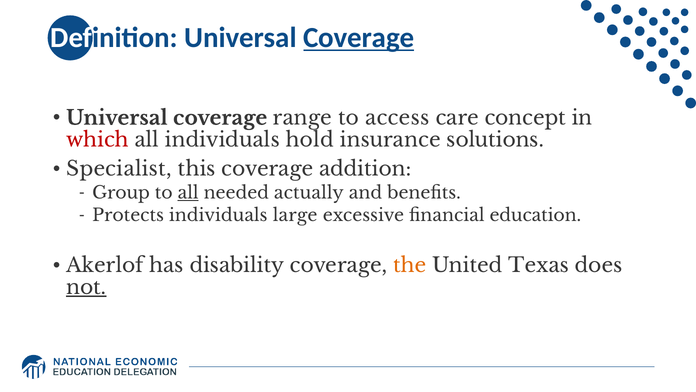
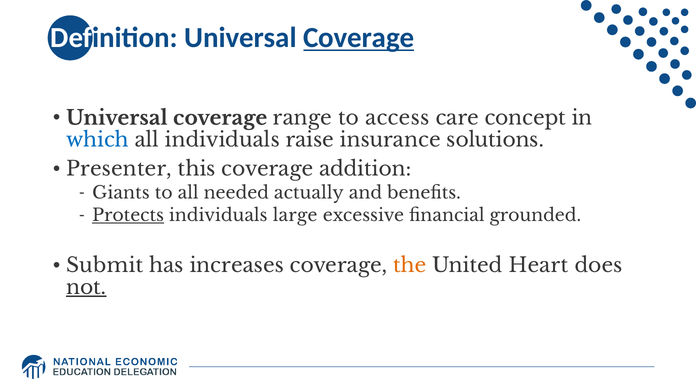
which colour: red -> blue
hold: hold -> raise
Specialist: Specialist -> Presenter
Group: Group -> Giants
all at (188, 193) underline: present -> none
Protects underline: none -> present
education: education -> grounded
Akerlof: Akerlof -> Submit
disability: disability -> increases
Texas: Texas -> Heart
